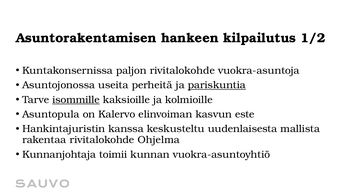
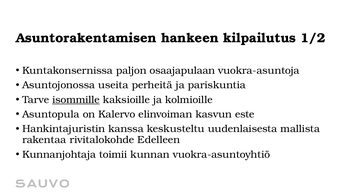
paljon rivitalokohde: rivitalokohde -> osaajapulaan
pariskuntia underline: present -> none
Ohjelma: Ohjelma -> Edelleen
